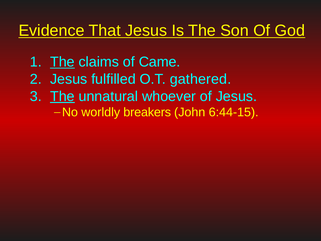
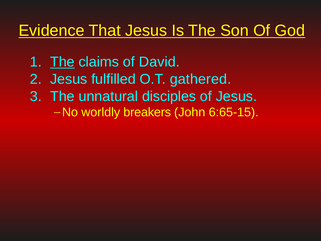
Came: Came -> David
The at (62, 96) underline: present -> none
whoever: whoever -> disciples
6:44-15: 6:44-15 -> 6:65-15
